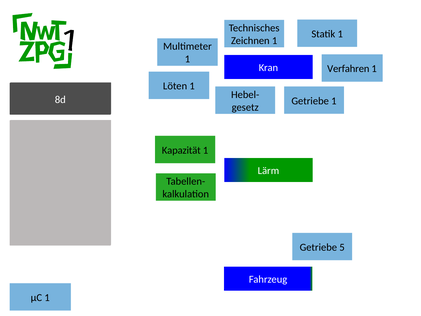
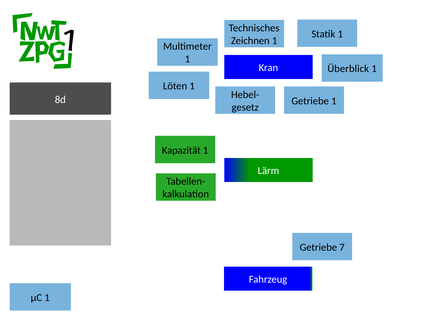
Verfahren: Verfahren -> Überblick
5: 5 -> 7
